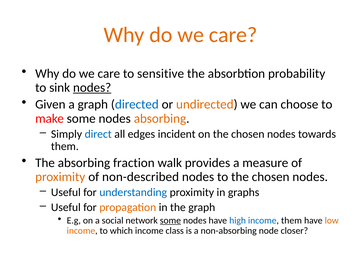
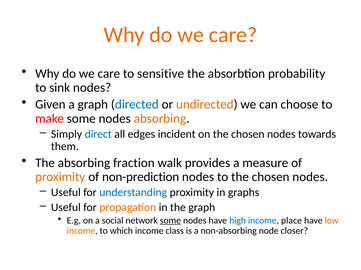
nodes at (92, 88) underline: present -> none
non-described: non-described -> non-prediction
income them: them -> place
